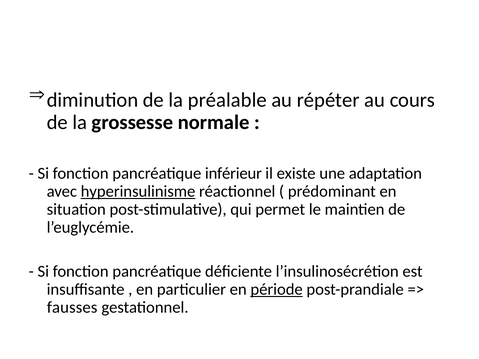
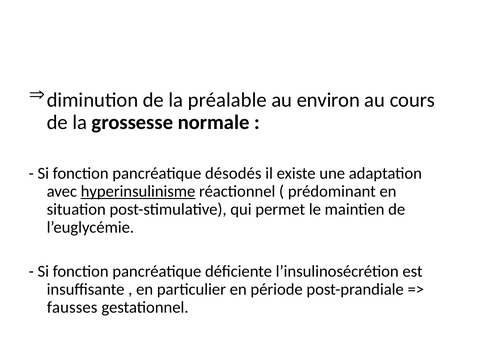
répéter: répéter -> environ
inférieur: inférieur -> désodés
période underline: present -> none
